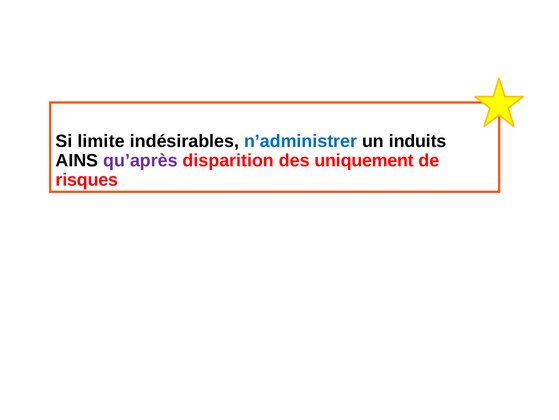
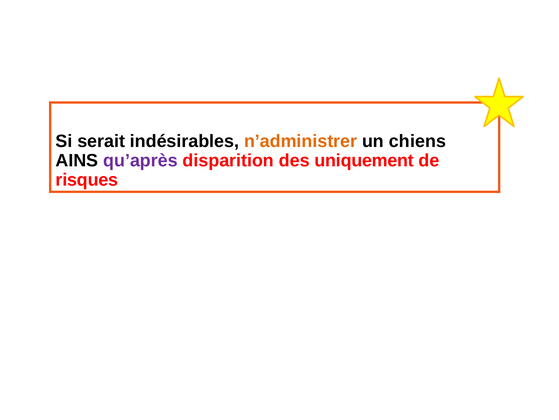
limite: limite -> serait
n’administrer colour: blue -> orange
induits: induits -> chiens
